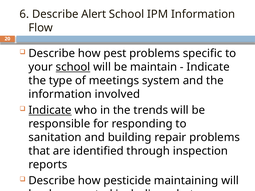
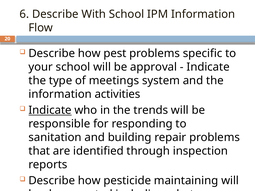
Alert: Alert -> With
school at (73, 67) underline: present -> none
maintain: maintain -> approval
involved: involved -> activities
